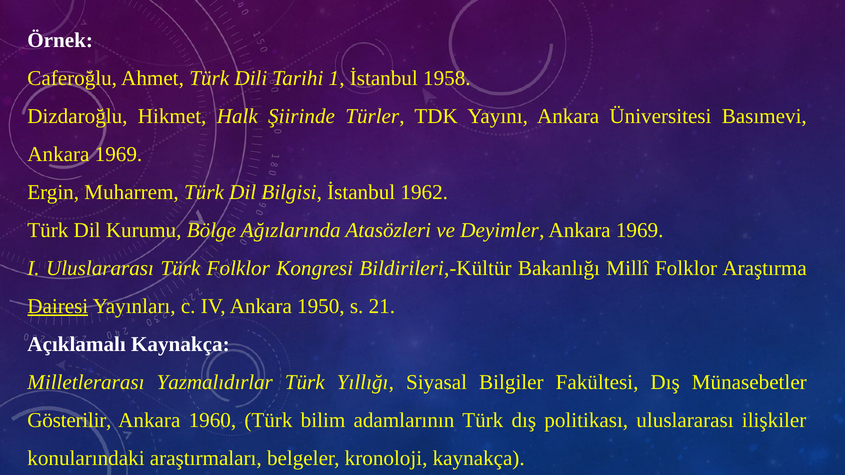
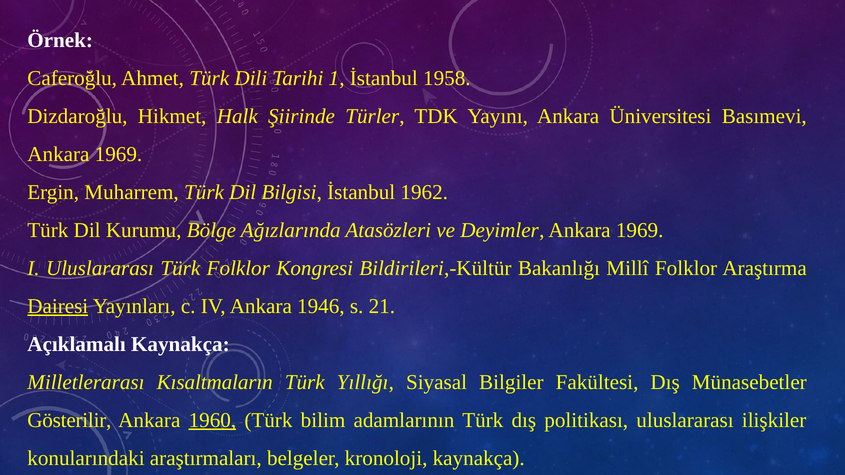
1950: 1950 -> 1946
Yazmalıdırlar: Yazmalıdırlar -> Kısaltmaların
1960 underline: none -> present
